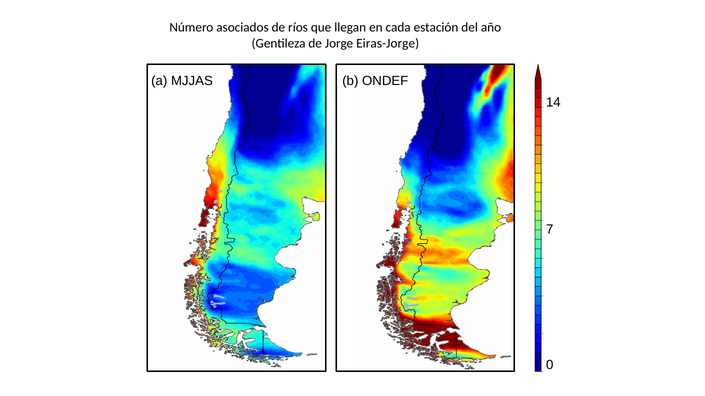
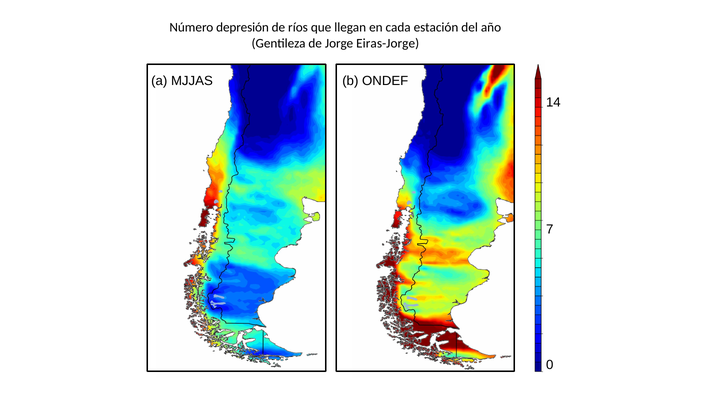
asociados: asociados -> depresión
